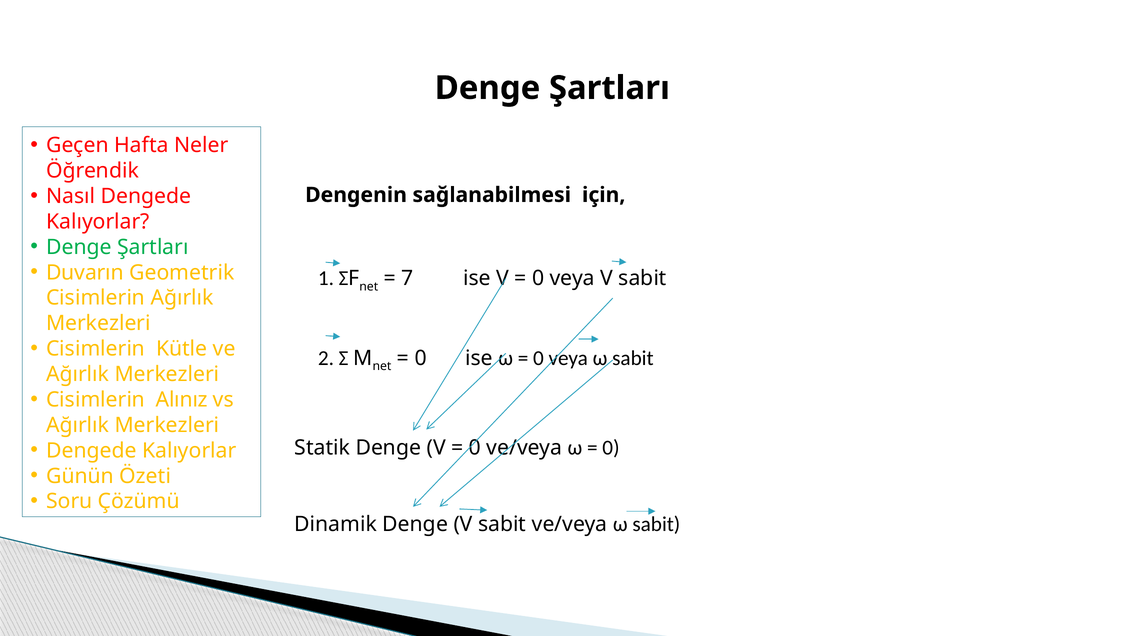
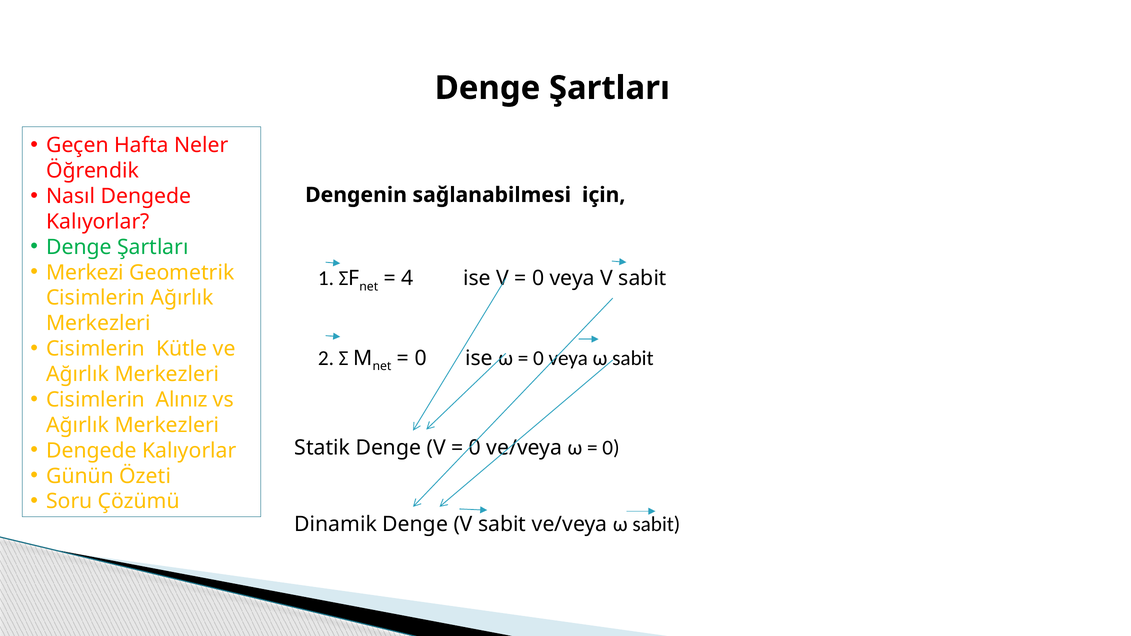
Duvarın: Duvarın -> Merkezi
7: 7 -> 4
